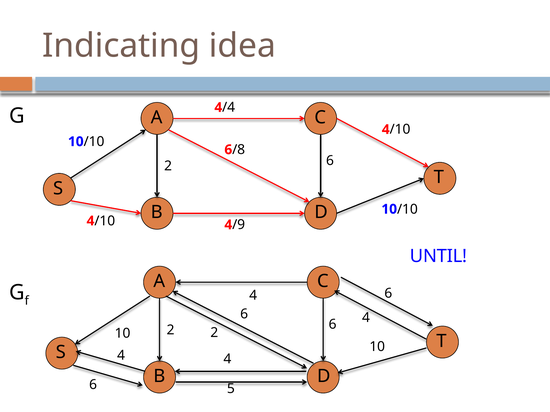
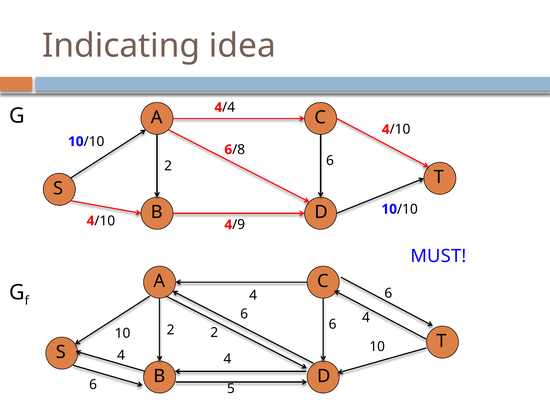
UNTIL: UNTIL -> MUST
